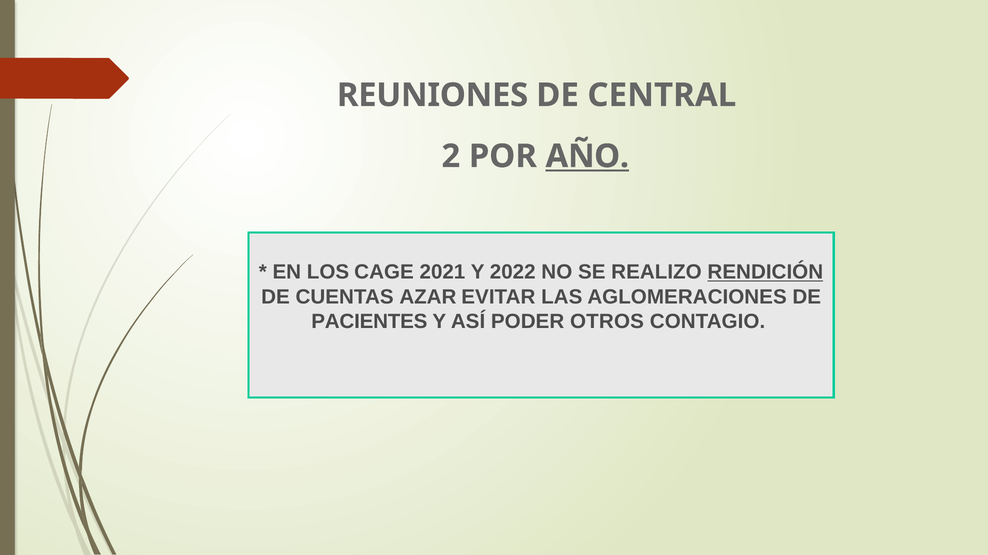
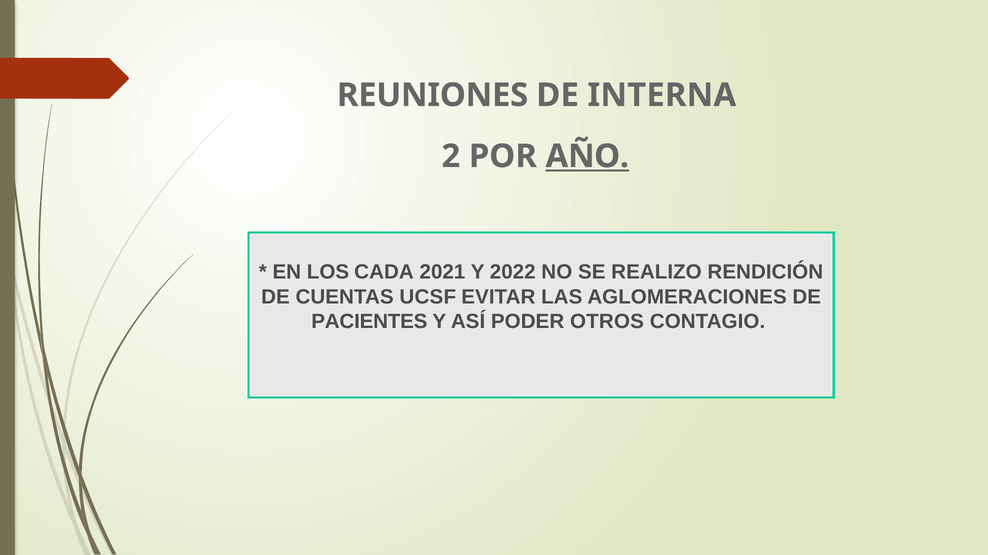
CENTRAL: CENTRAL -> INTERNA
CAGE: CAGE -> CADA
RENDICIÓN underline: present -> none
AZAR: AZAR -> UCSF
